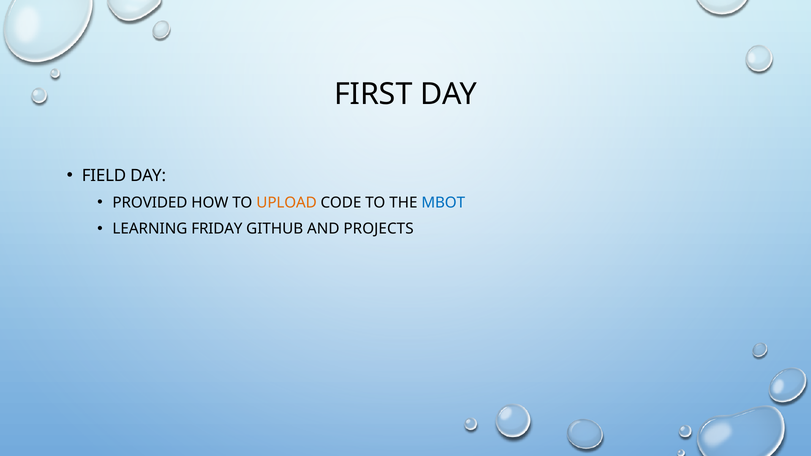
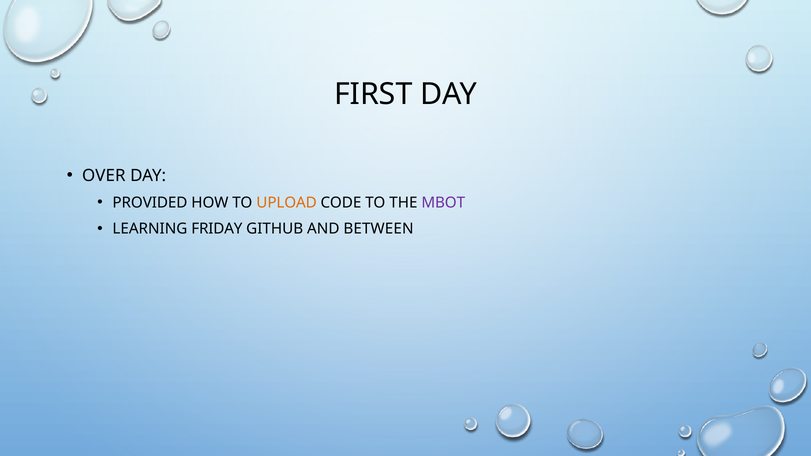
FIELD: FIELD -> OVER
MBOT colour: blue -> purple
PROJECTS: PROJECTS -> BETWEEN
